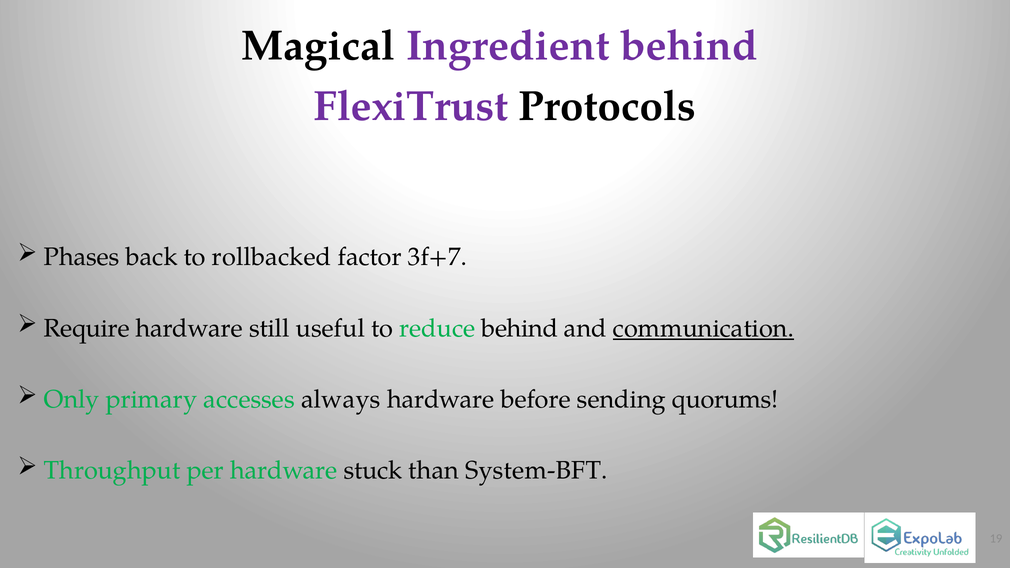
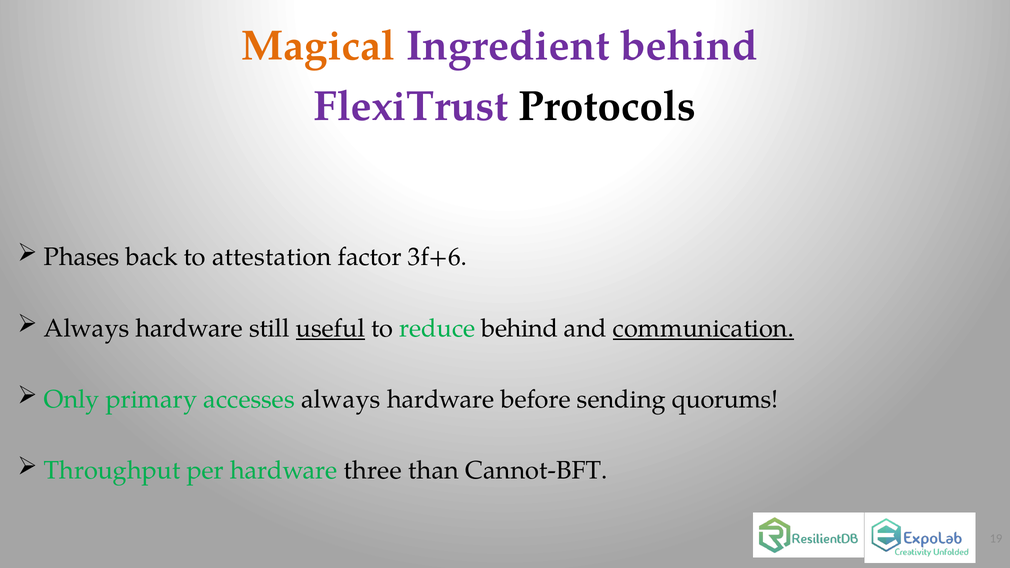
Magical colour: black -> orange
rollbacked: rollbacked -> attestation
3f+7: 3f+7 -> 3f+6
Require at (87, 328): Require -> Always
useful underline: none -> present
stuck: stuck -> three
System-BFT: System-BFT -> Cannot-BFT
